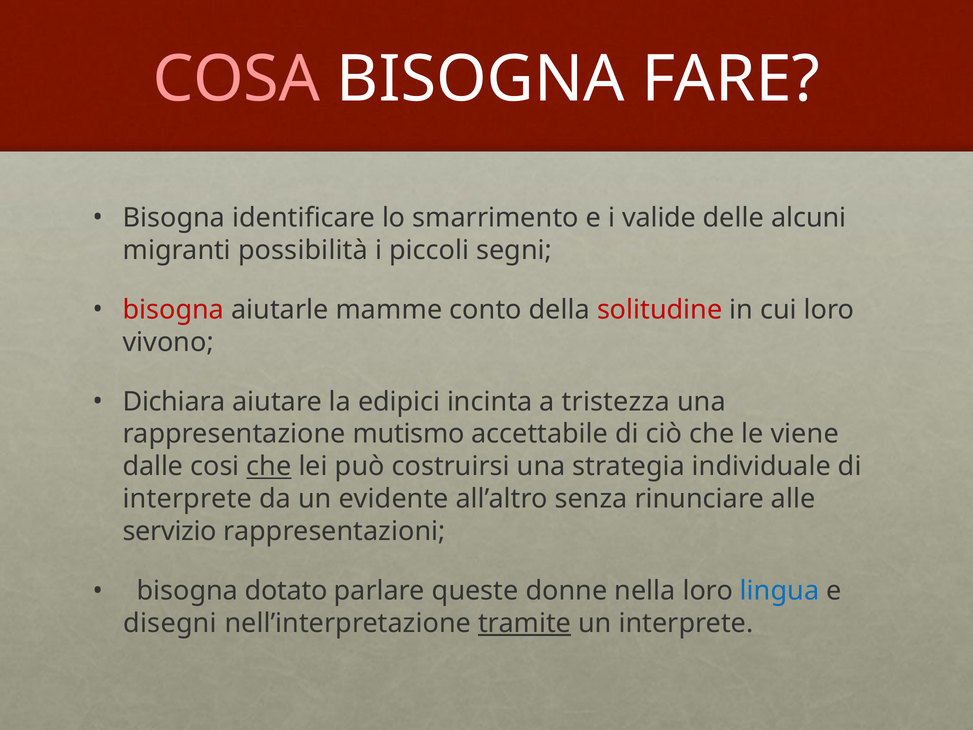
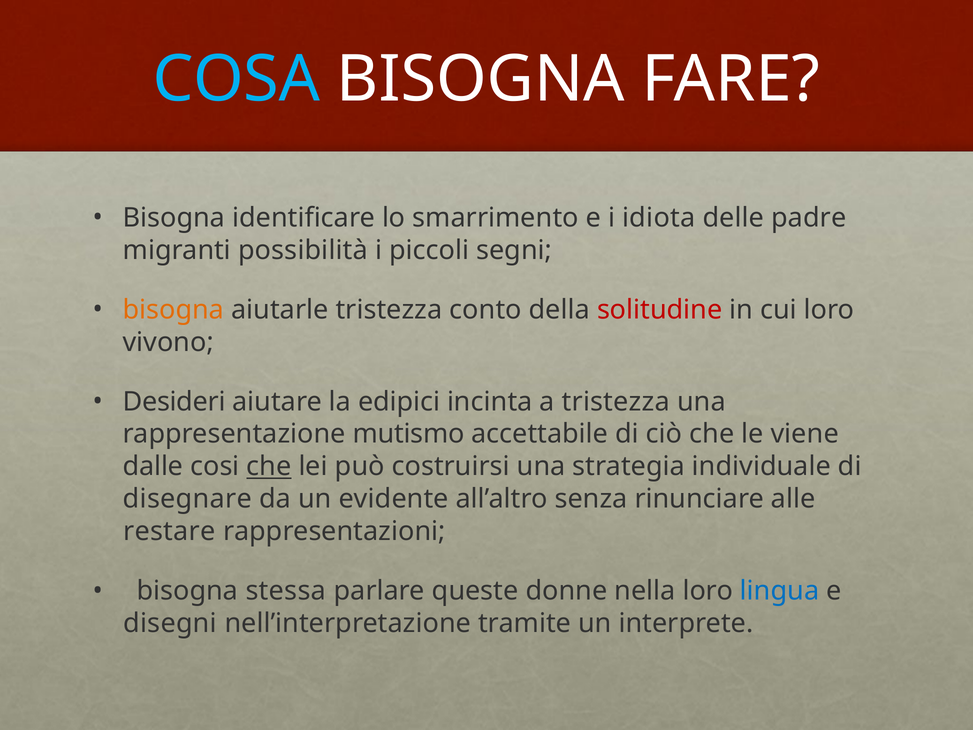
COSA colour: pink -> light blue
valide: valide -> idiota
alcuni: alcuni -> padre
bisogna at (173, 310) colour: red -> orange
aiutarle mamme: mamme -> tristezza
Dichiara: Dichiara -> Desideri
interprete at (187, 499): interprete -> disegnare
servizio: servizio -> restare
dotato: dotato -> stessa
tramite underline: present -> none
